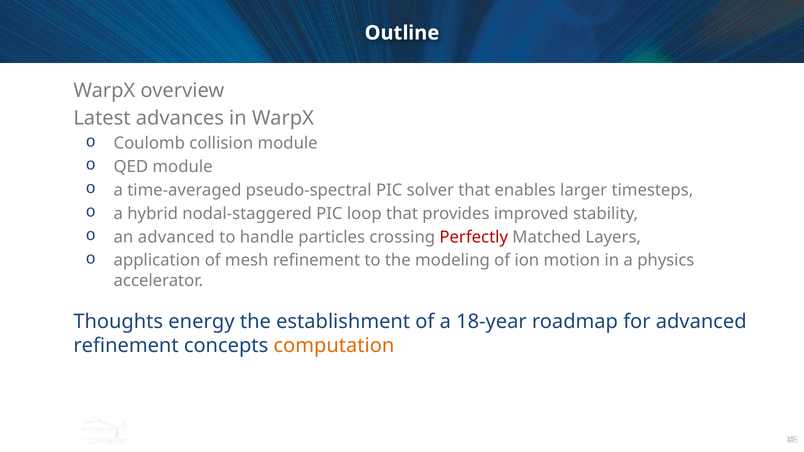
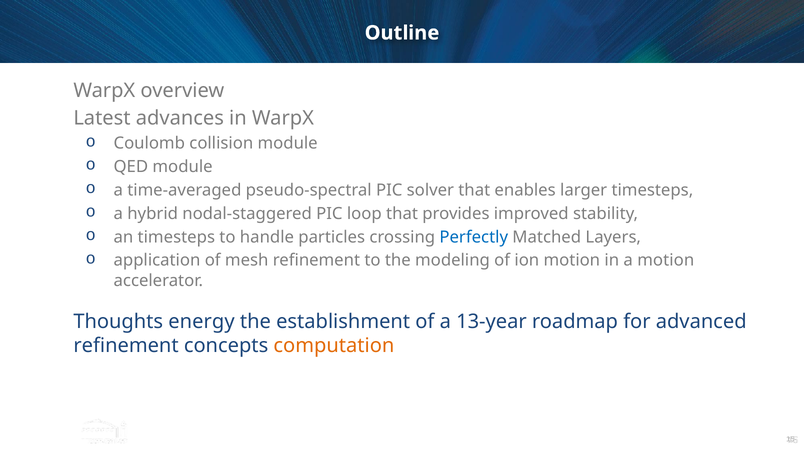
an advanced: advanced -> timesteps
Perfectly colour: red -> blue
a physics: physics -> motion
18-year: 18-year -> 13-year
